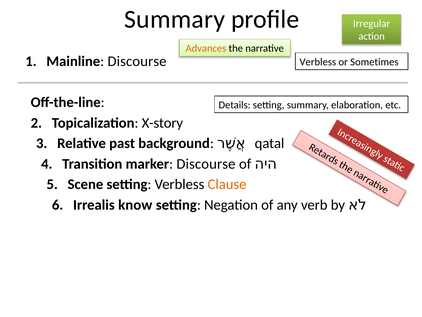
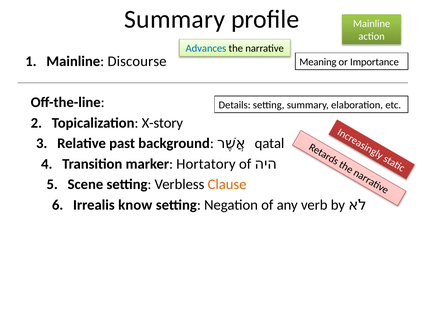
Irregular at (372, 24): Irregular -> Mainline
Advances colour: orange -> blue
Verbless at (318, 62): Verbless -> Meaning
Sometimes: Sometimes -> Importance
marker Discourse: Discourse -> Hortatory
